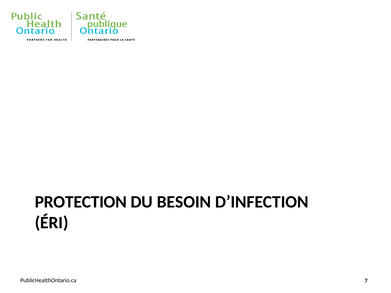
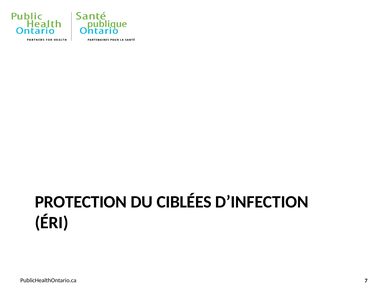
BESOIN: BESOIN -> CIBLÉES
